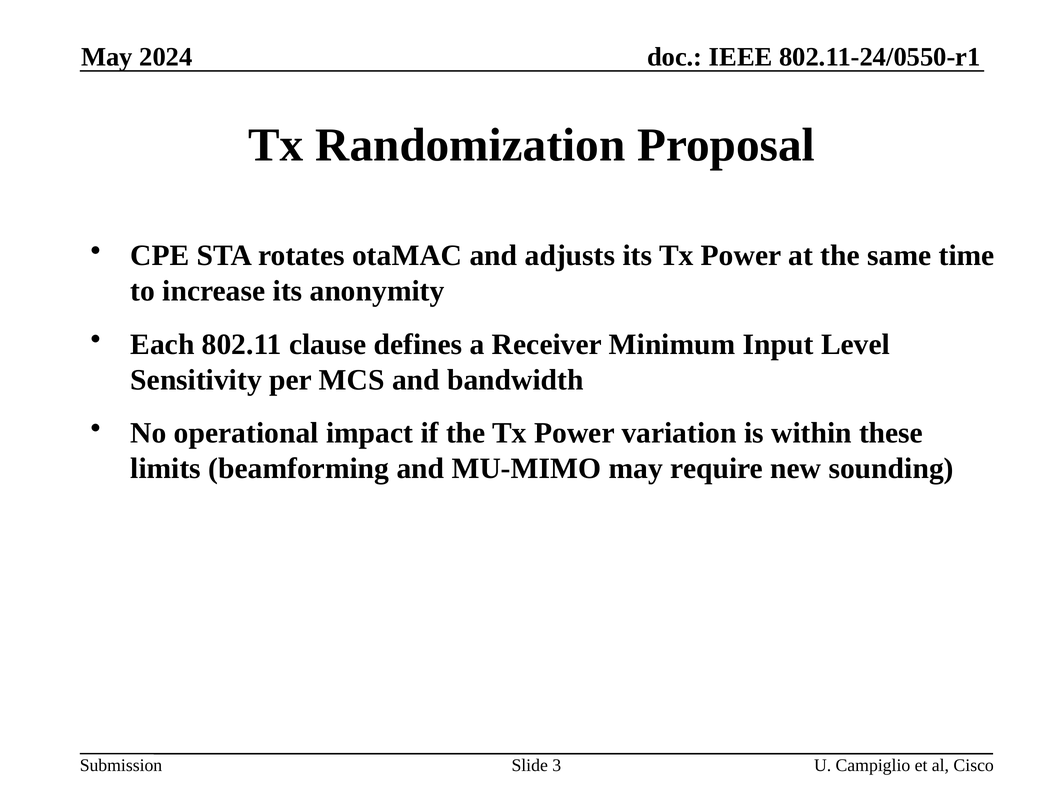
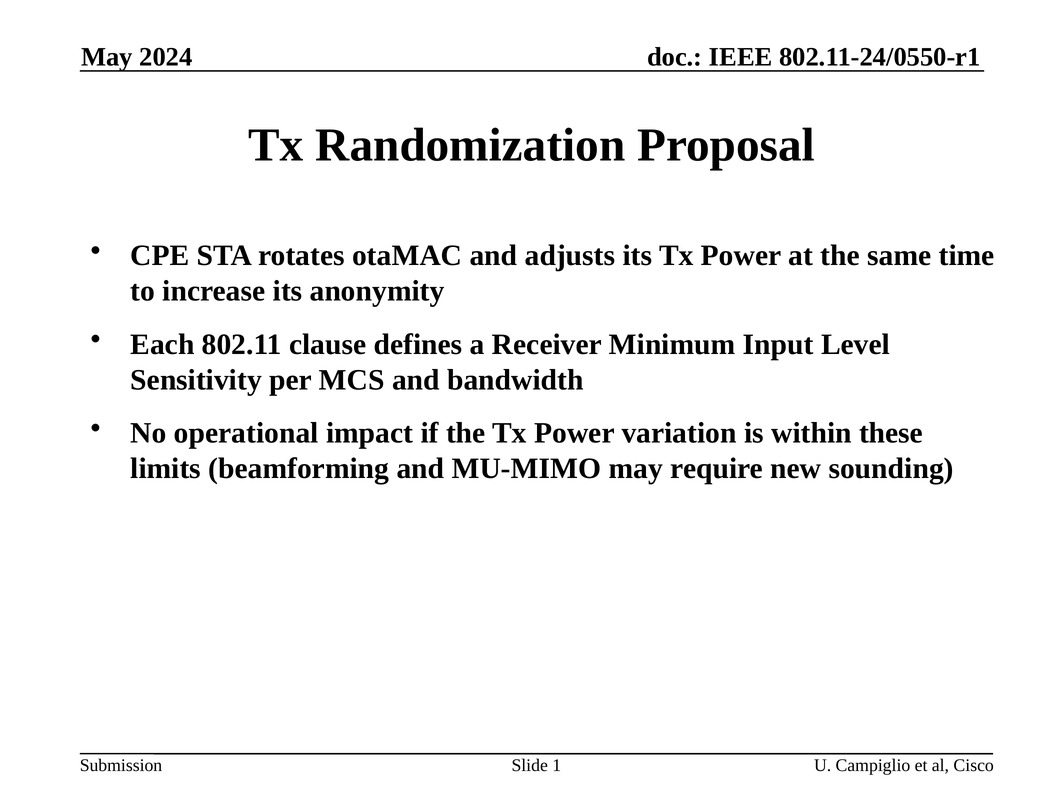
3: 3 -> 1
